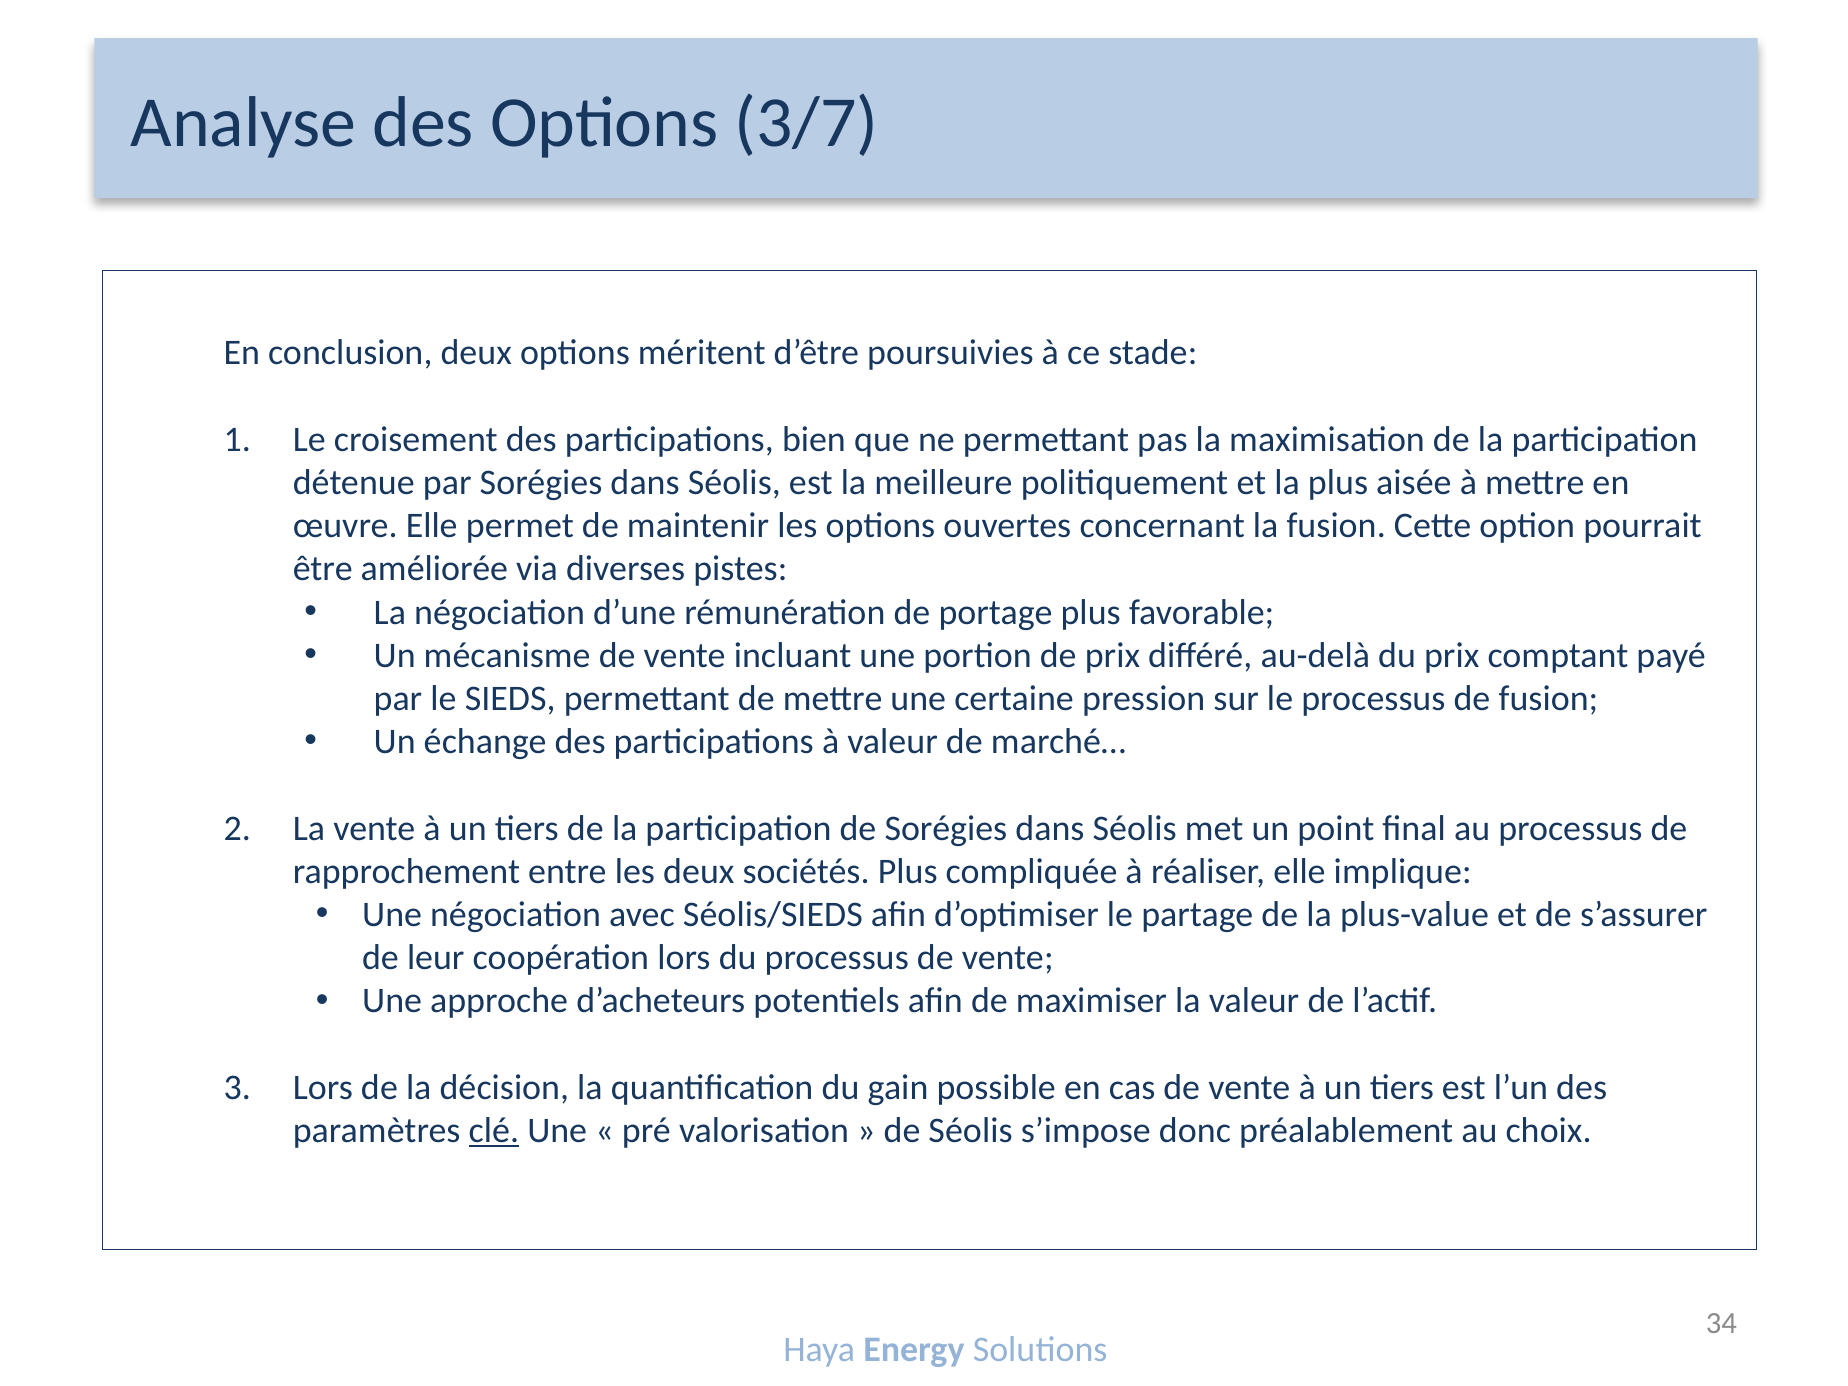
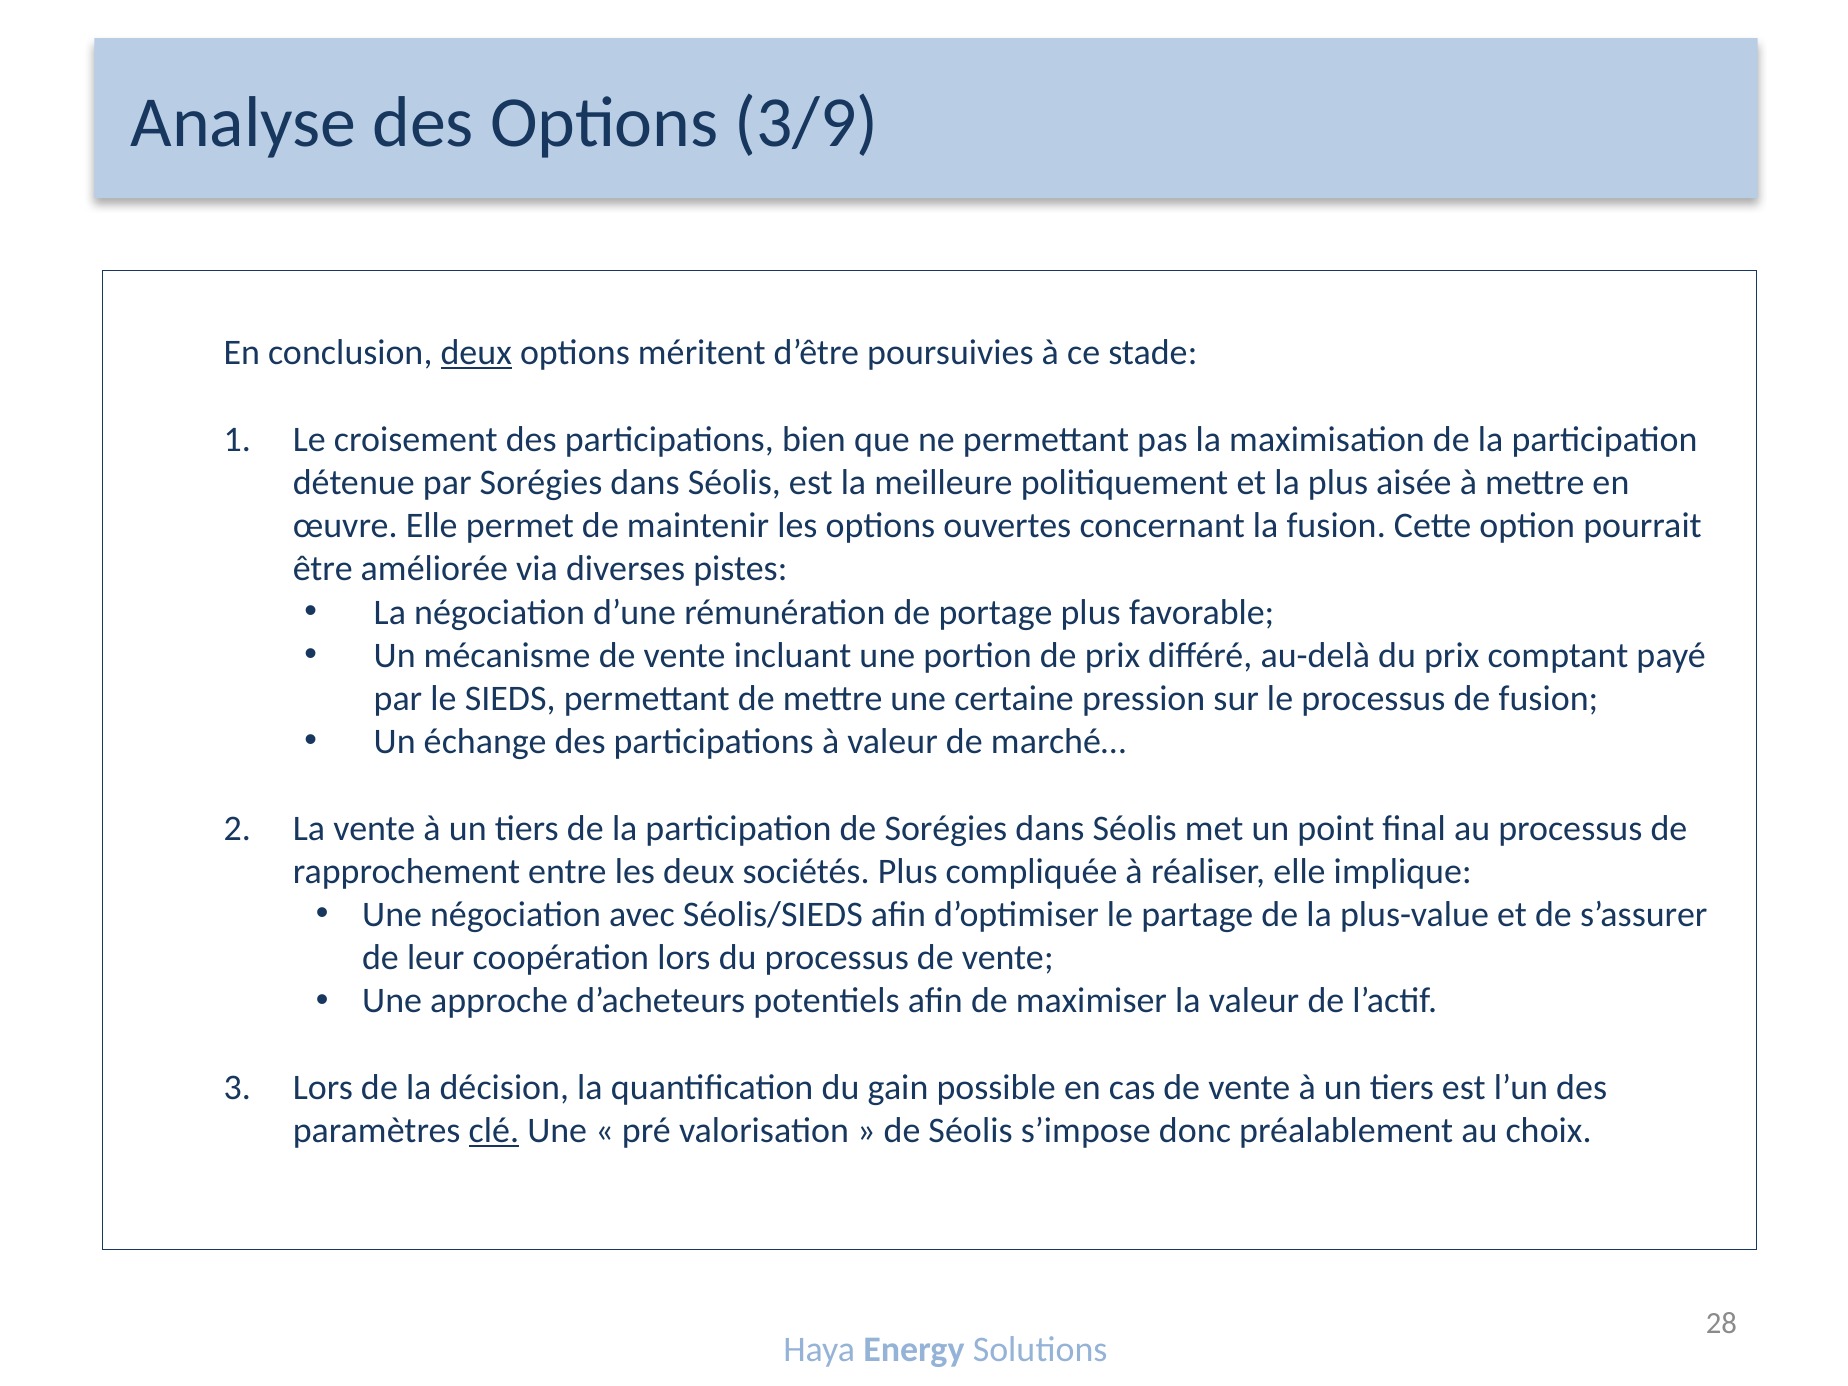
3/7: 3/7 -> 3/9
deux at (476, 353) underline: none -> present
34: 34 -> 28
